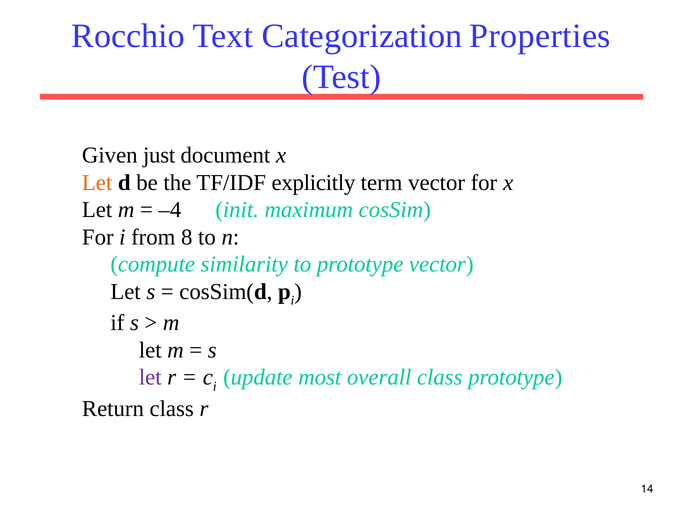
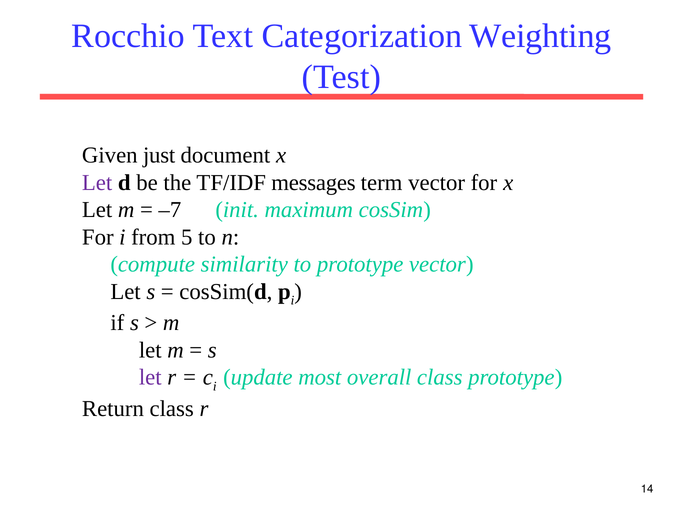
Properties: Properties -> Weighting
Let at (97, 183) colour: orange -> purple
explicitly: explicitly -> messages
–4: –4 -> –7
8: 8 -> 5
